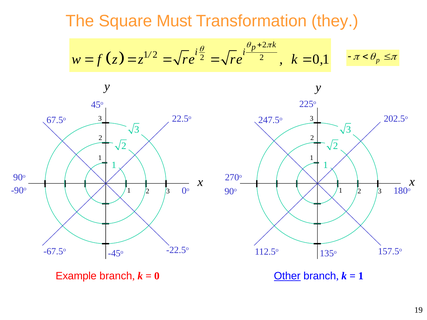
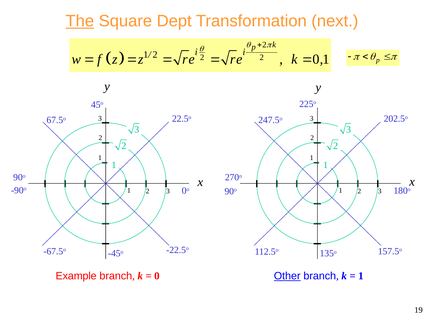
The underline: none -> present
Must: Must -> Dept
they: they -> next
